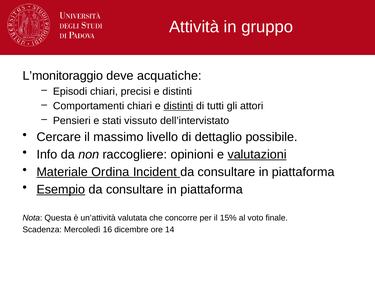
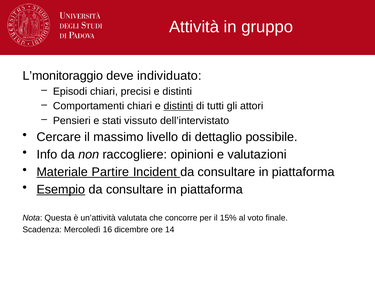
acquatiche: acquatiche -> individuato
valutazioni underline: present -> none
Ordina: Ordina -> Partire
